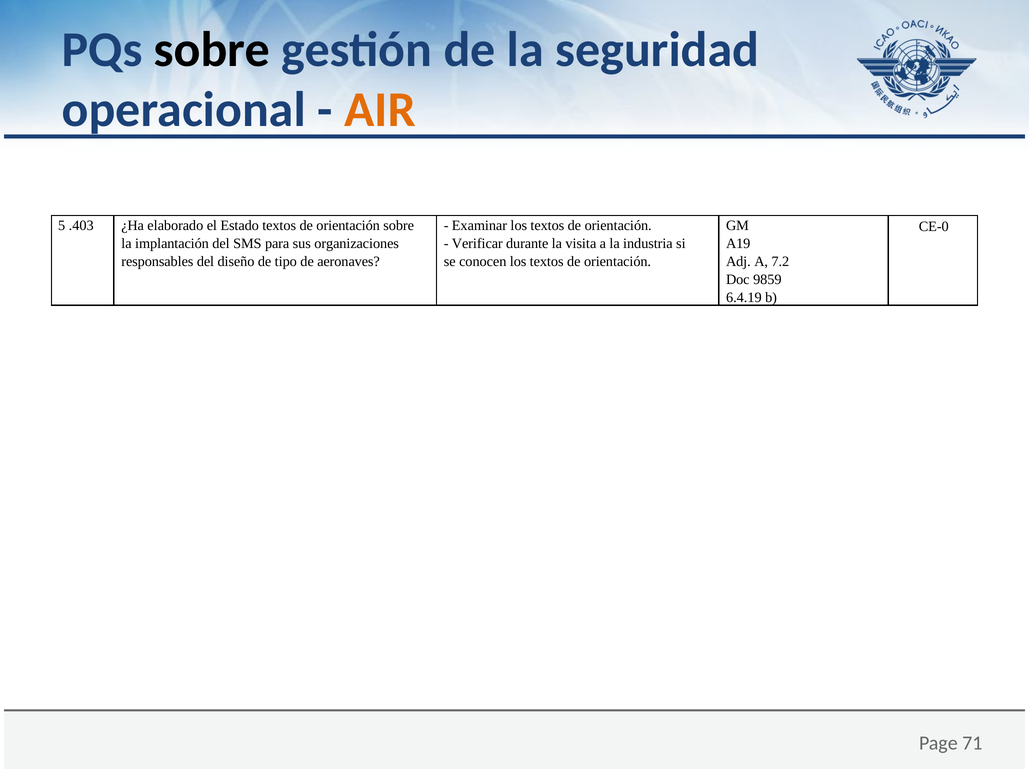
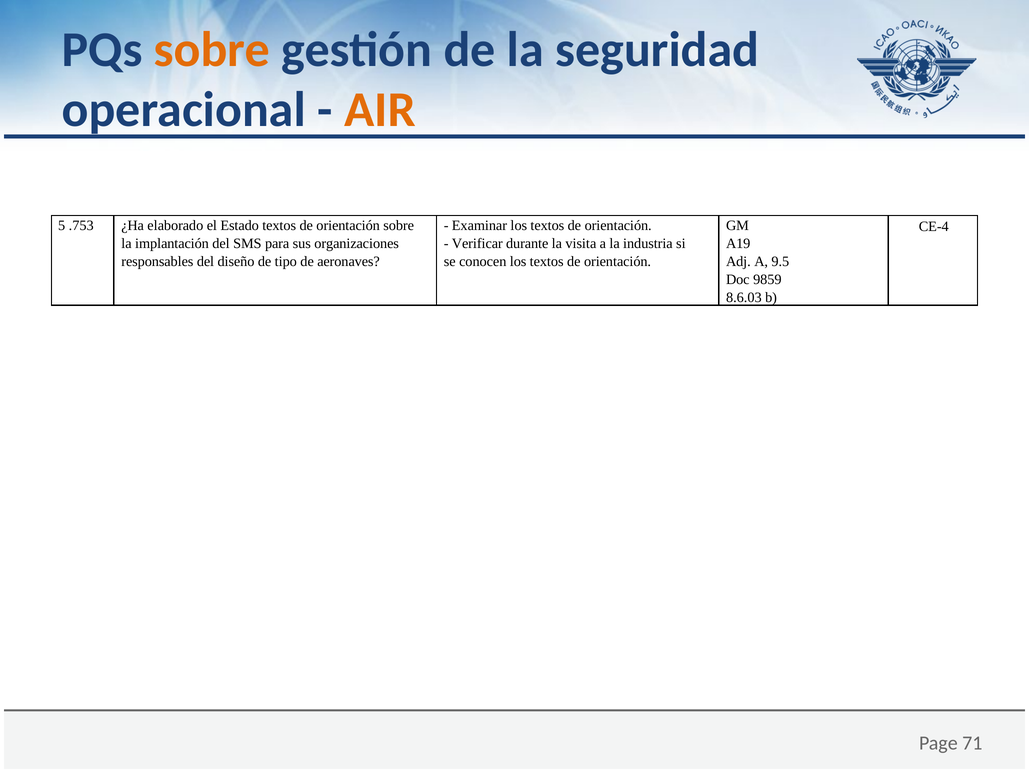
sobre at (212, 50) colour: black -> orange
.403: .403 -> .753
CE-0: CE-0 -> CE-4
7.2: 7.2 -> 9.5
6.4.19: 6.4.19 -> 8.6.03
